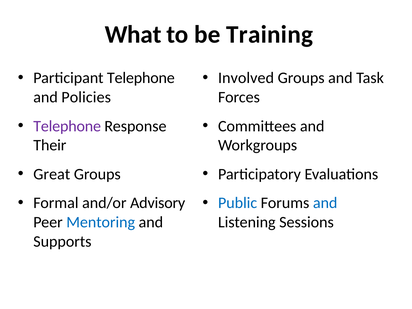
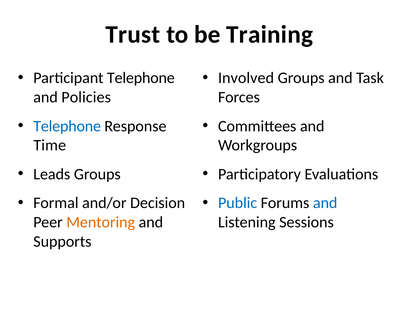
What: What -> Trust
Telephone at (67, 126) colour: purple -> blue
Their: Their -> Time
Great: Great -> Leads
Advisory: Advisory -> Decision
Mentoring colour: blue -> orange
